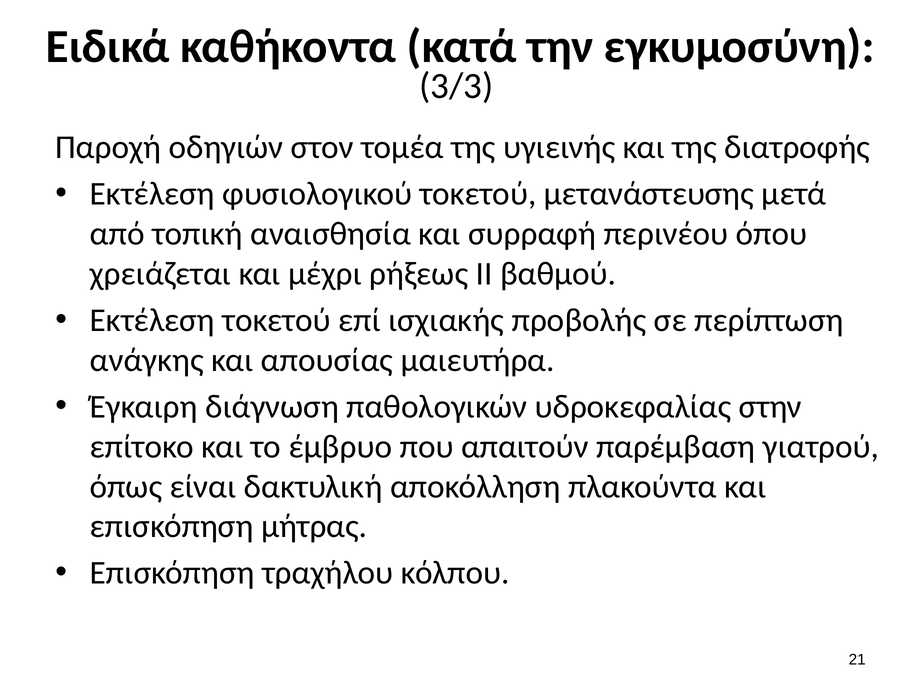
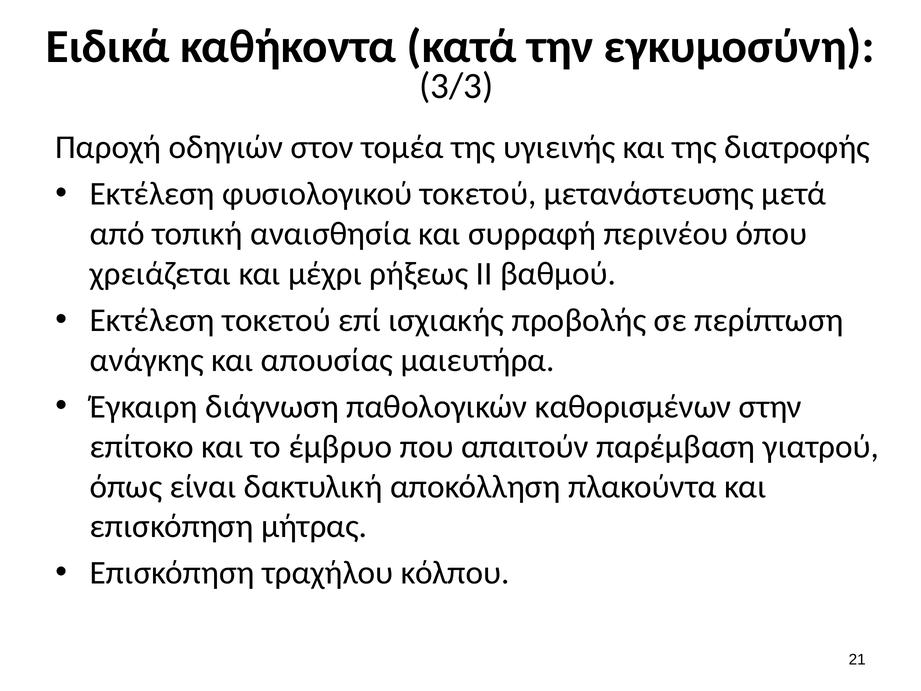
υδροκεφαλίας: υδροκεφαλίας -> καθορισμένων
